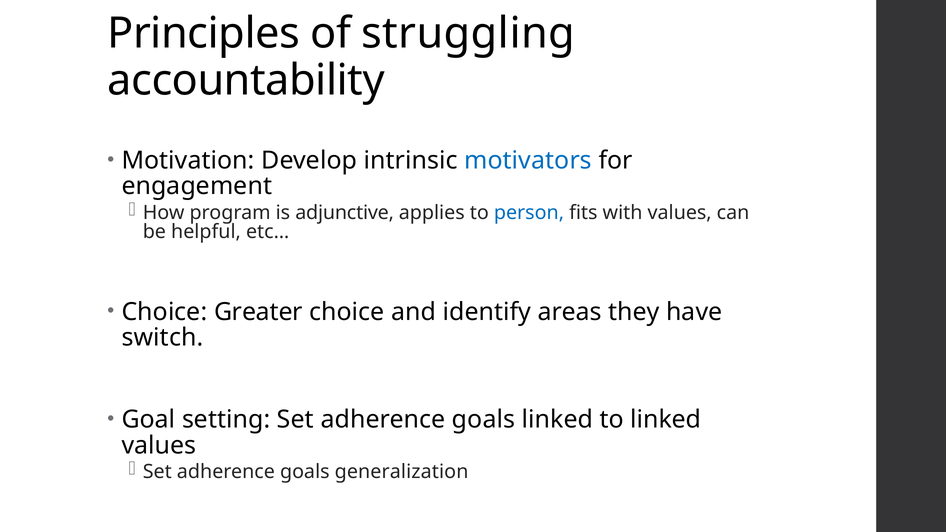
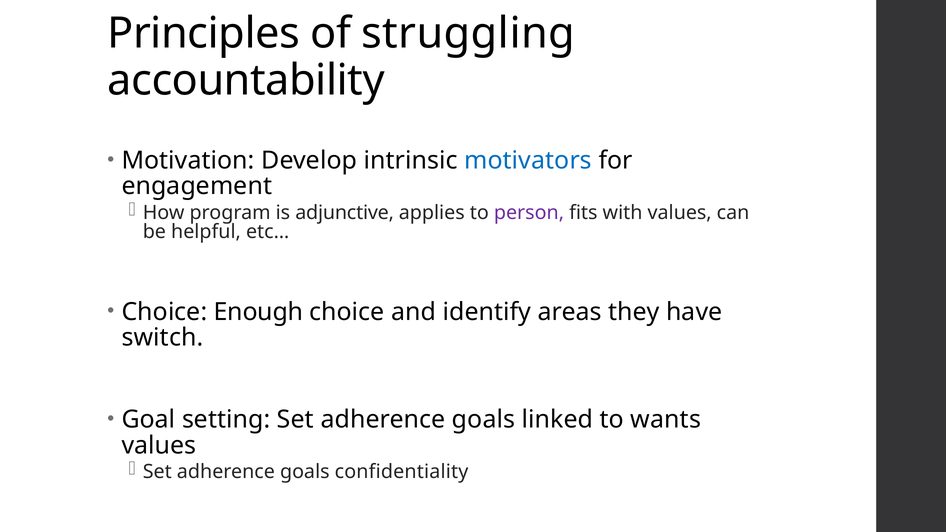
person colour: blue -> purple
Greater: Greater -> Enough
to linked: linked -> wants
generalization: generalization -> confidentiality
